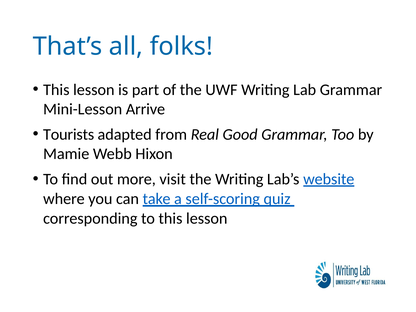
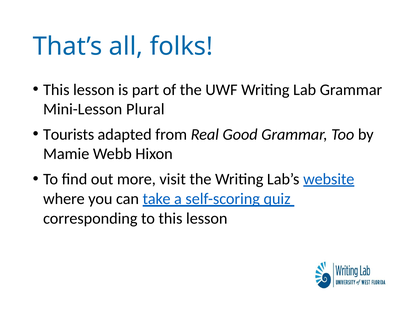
Arrive: Arrive -> Plural
